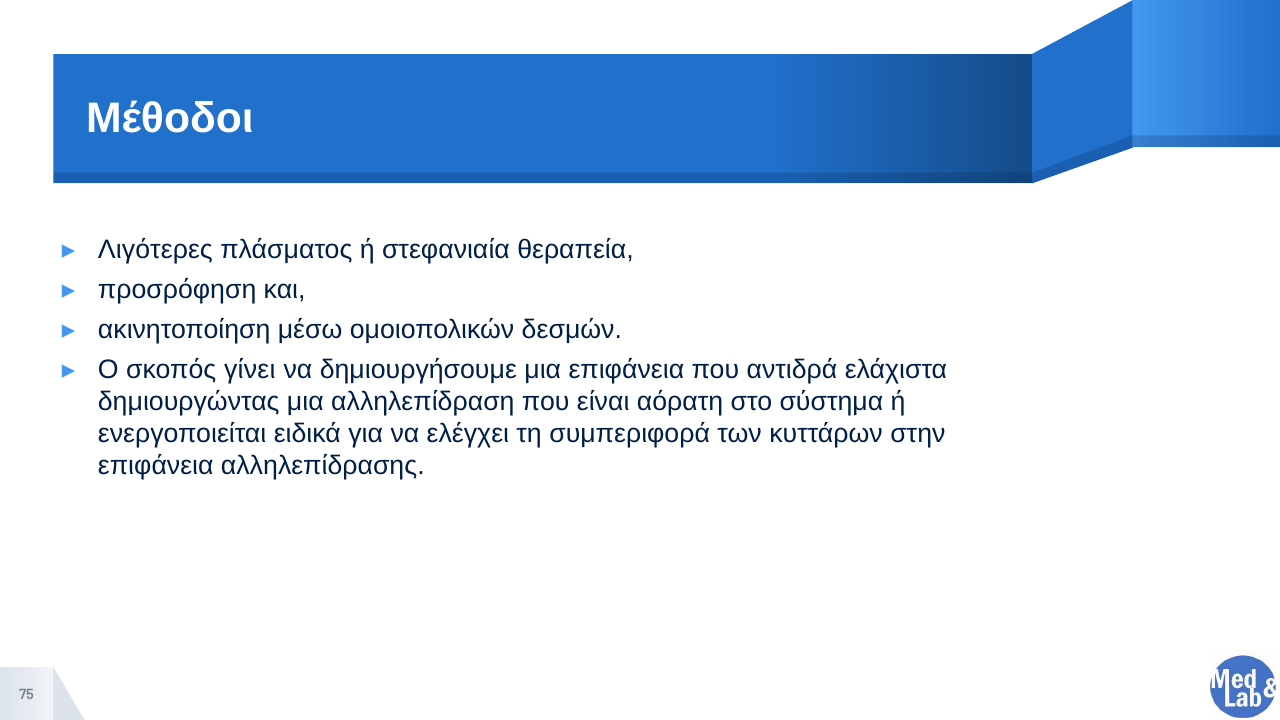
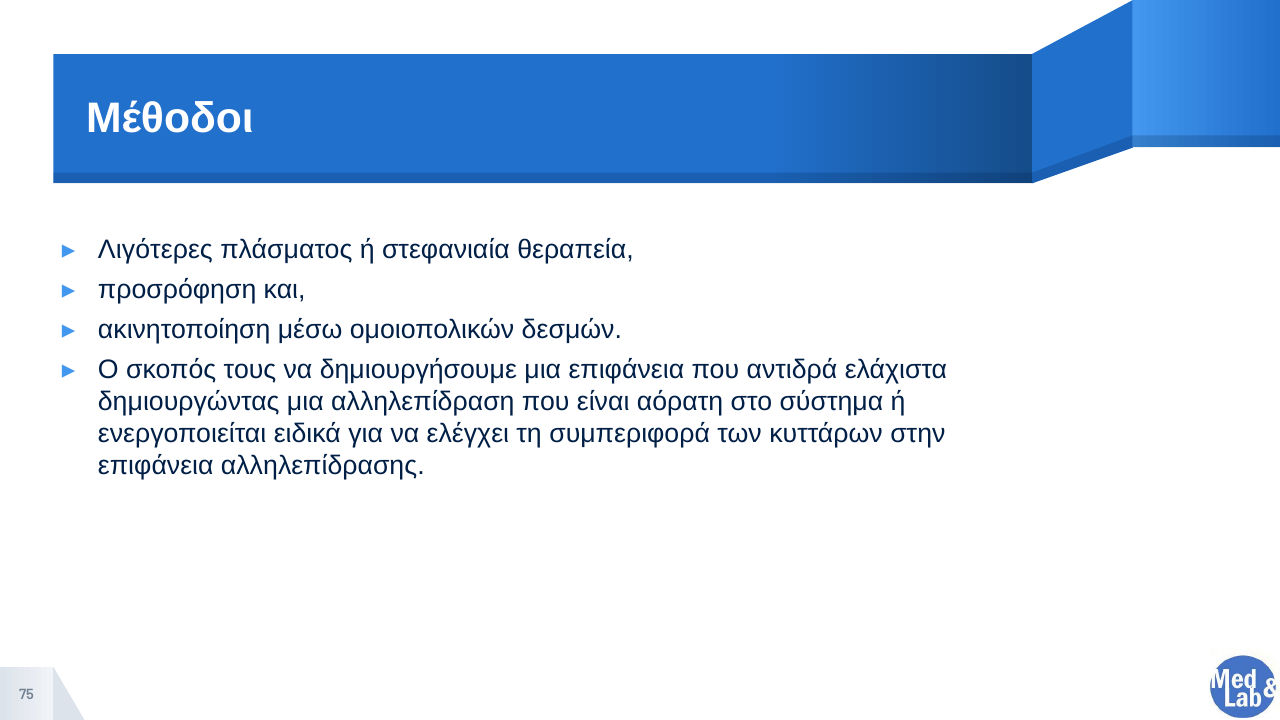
γίνει: γίνει -> τους
